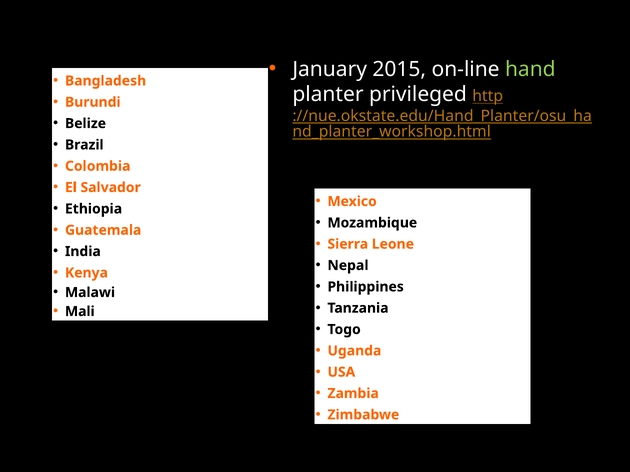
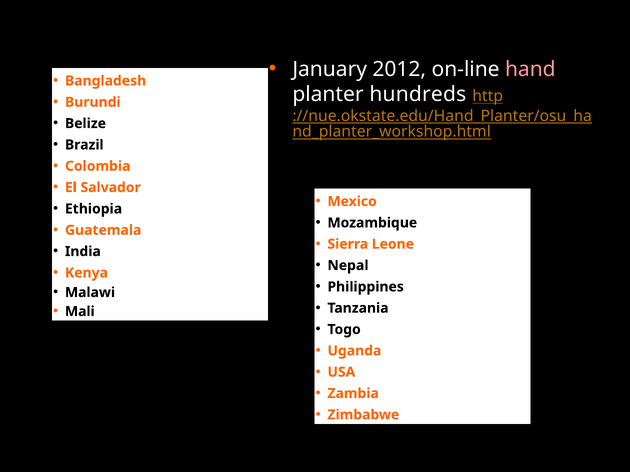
2015: 2015 -> 2012
hand colour: light green -> pink
privileged: privileged -> hundreds
